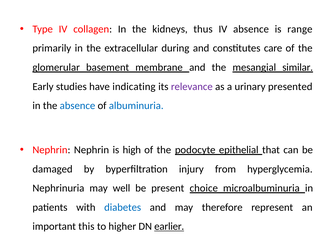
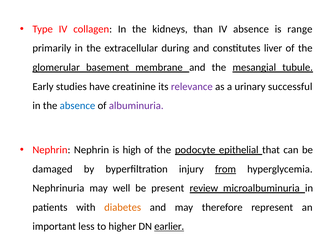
thus: thus -> than
care: care -> liver
similar: similar -> tubule
indicating: indicating -> creatinine
presented: presented -> successful
albuminuria colour: blue -> purple
from underline: none -> present
choice: choice -> review
diabetes colour: blue -> orange
this: this -> less
